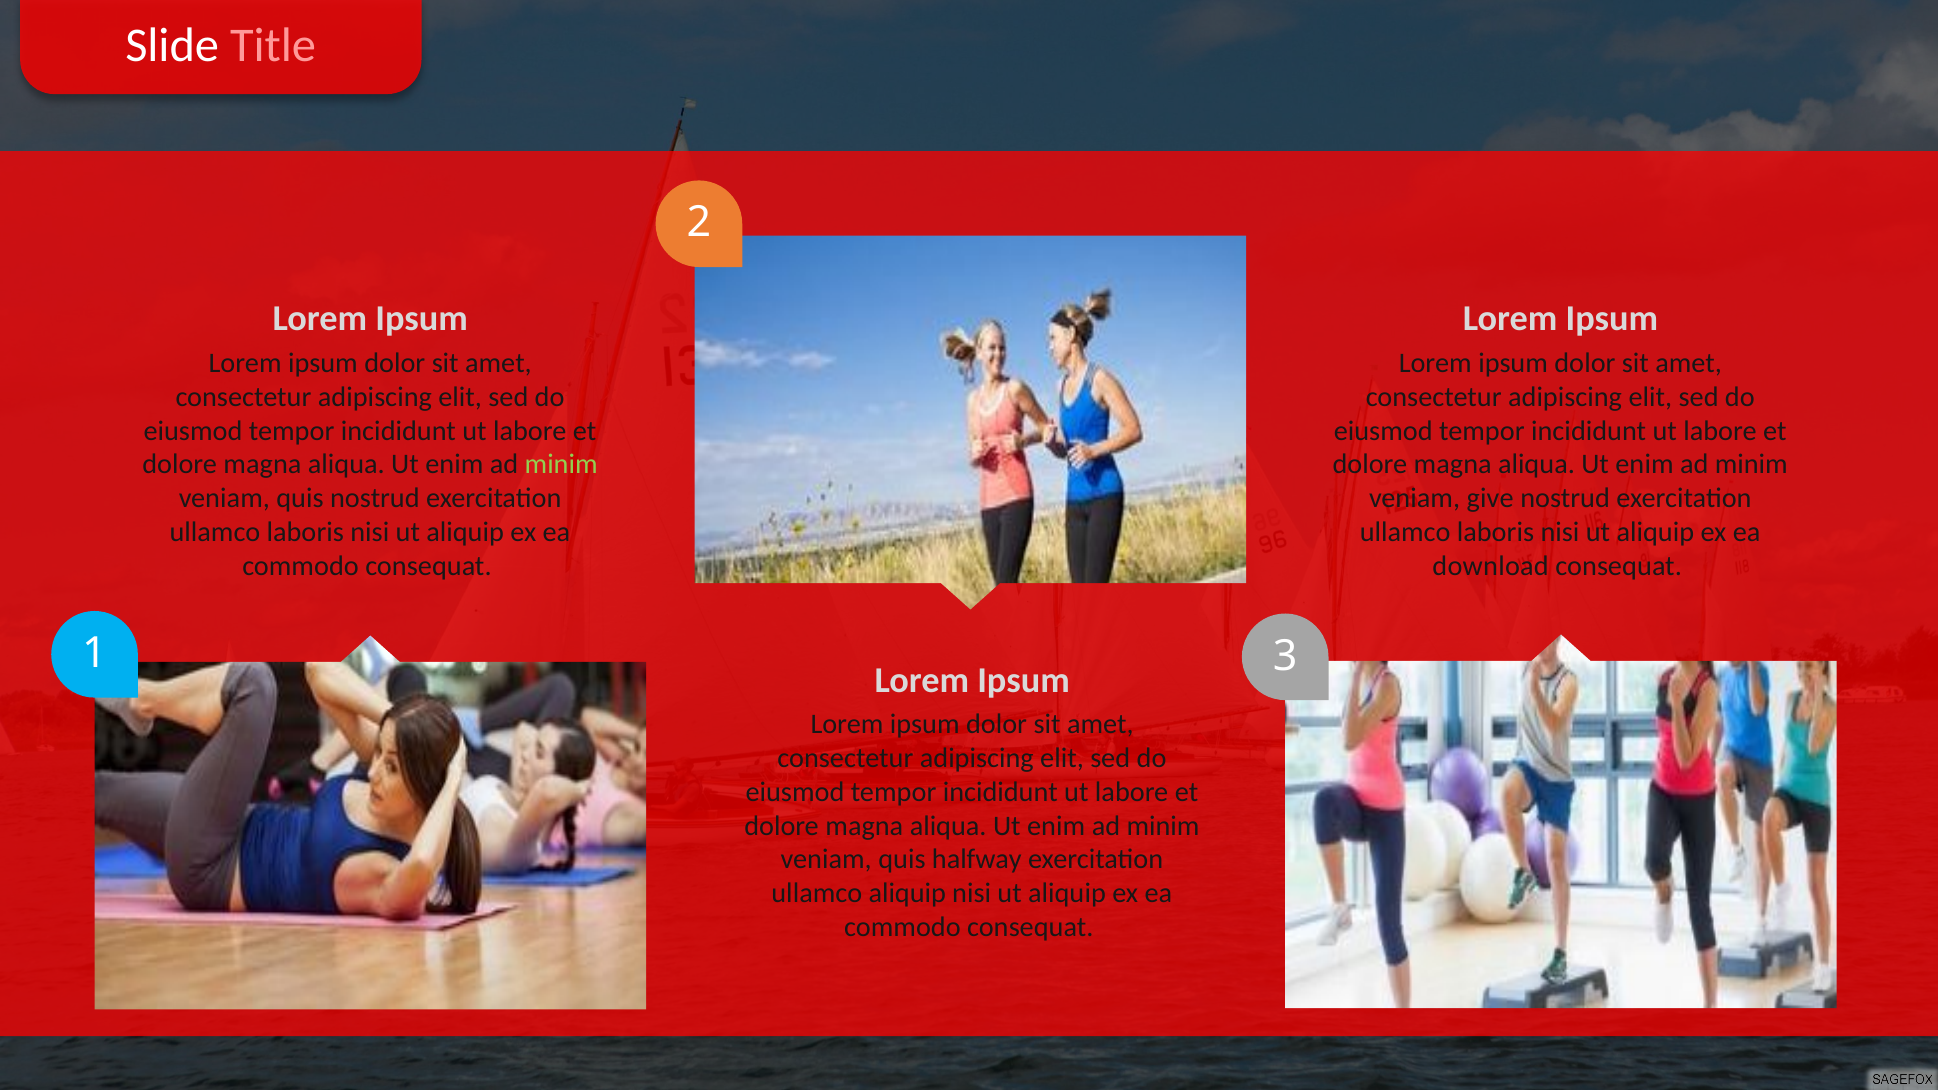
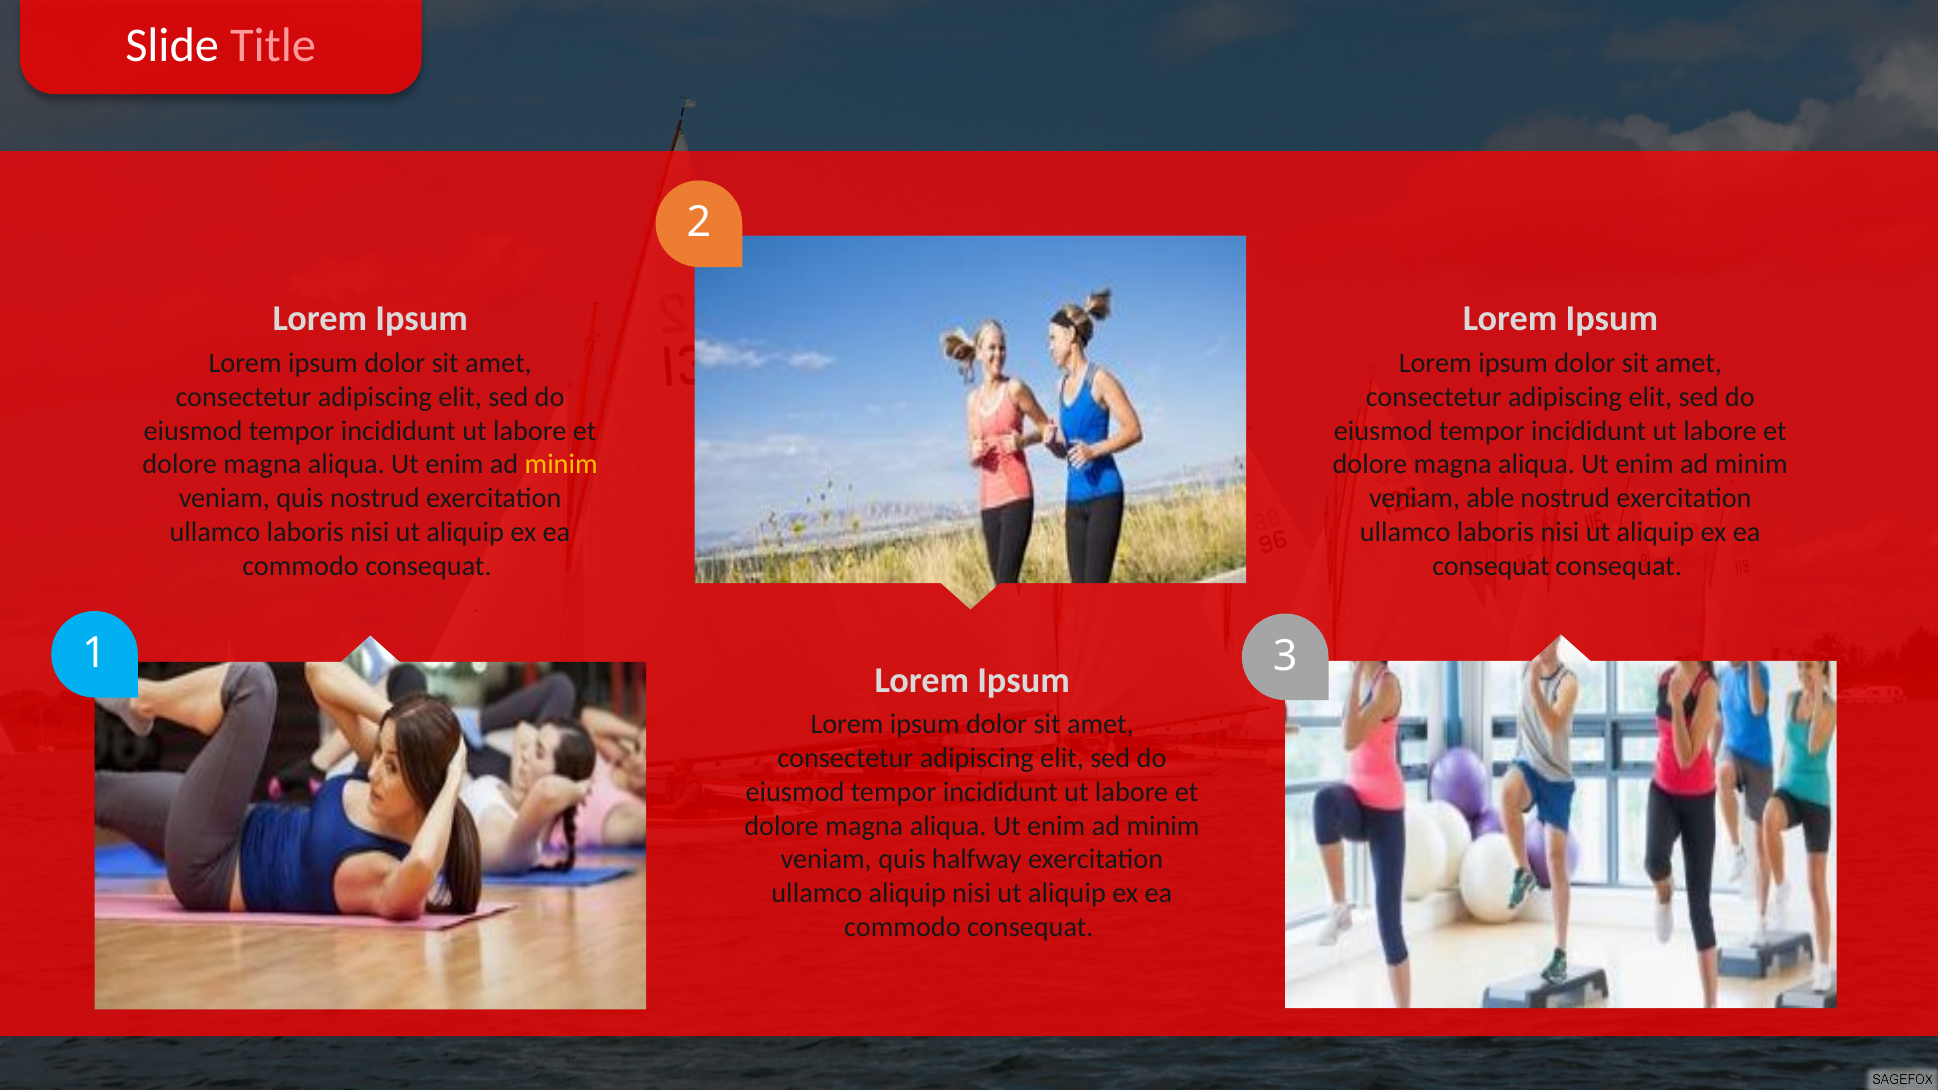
minim at (561, 465) colour: light green -> yellow
give: give -> able
download at (1491, 566): download -> consequat
